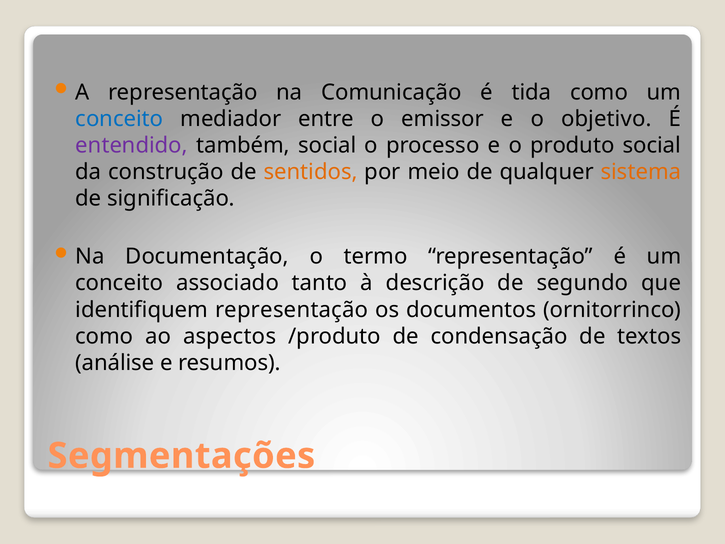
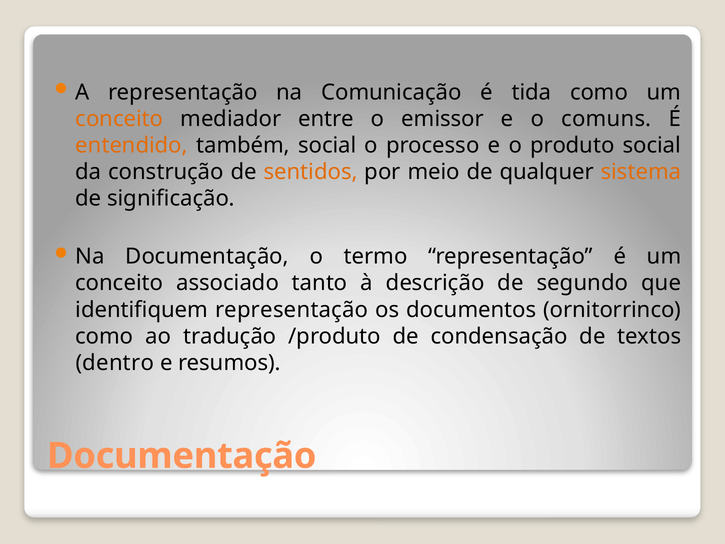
conceito at (119, 119) colour: blue -> orange
objetivo: objetivo -> comuns
entendido colour: purple -> orange
aspectos: aspectos -> tradução
análise: análise -> dentro
Segmentações at (181, 456): Segmentações -> Documentação
